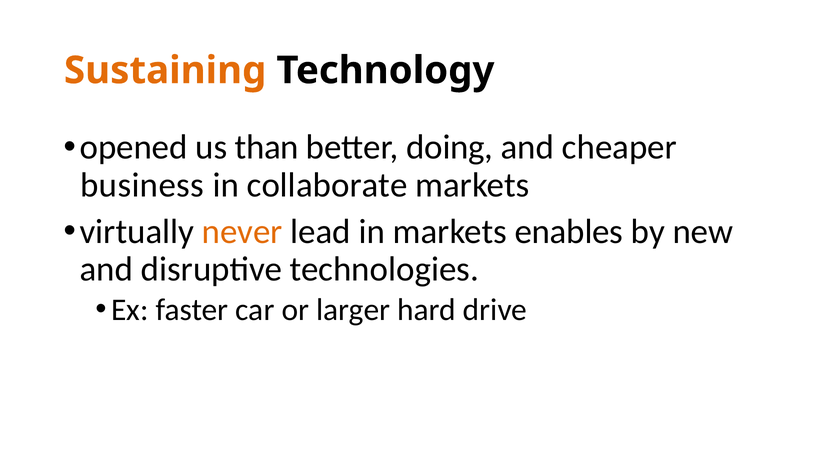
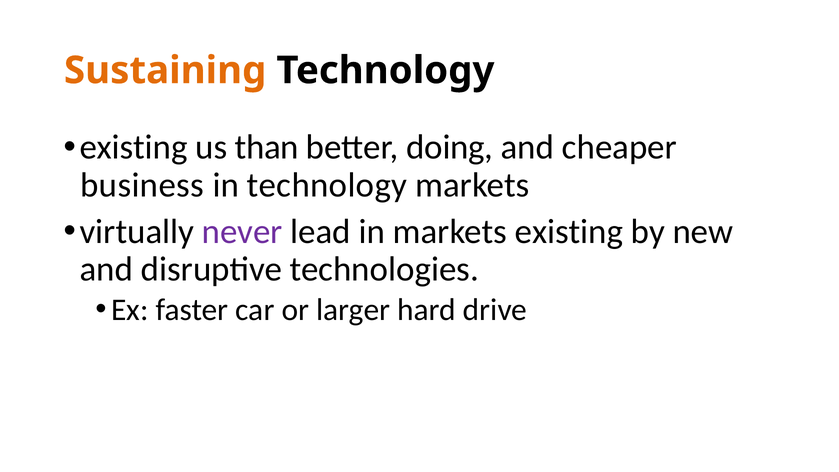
opened at (134, 147): opened -> existing
in collaborate: collaborate -> technology
never colour: orange -> purple
markets enables: enables -> existing
